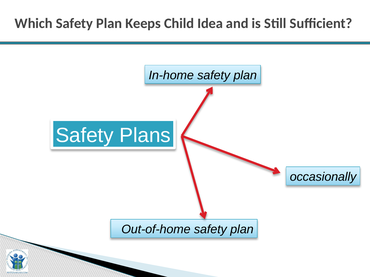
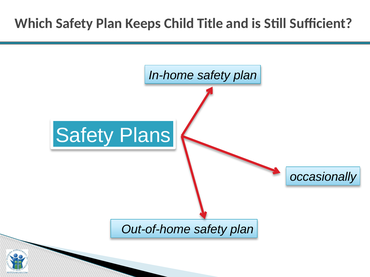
Idea: Idea -> Title
